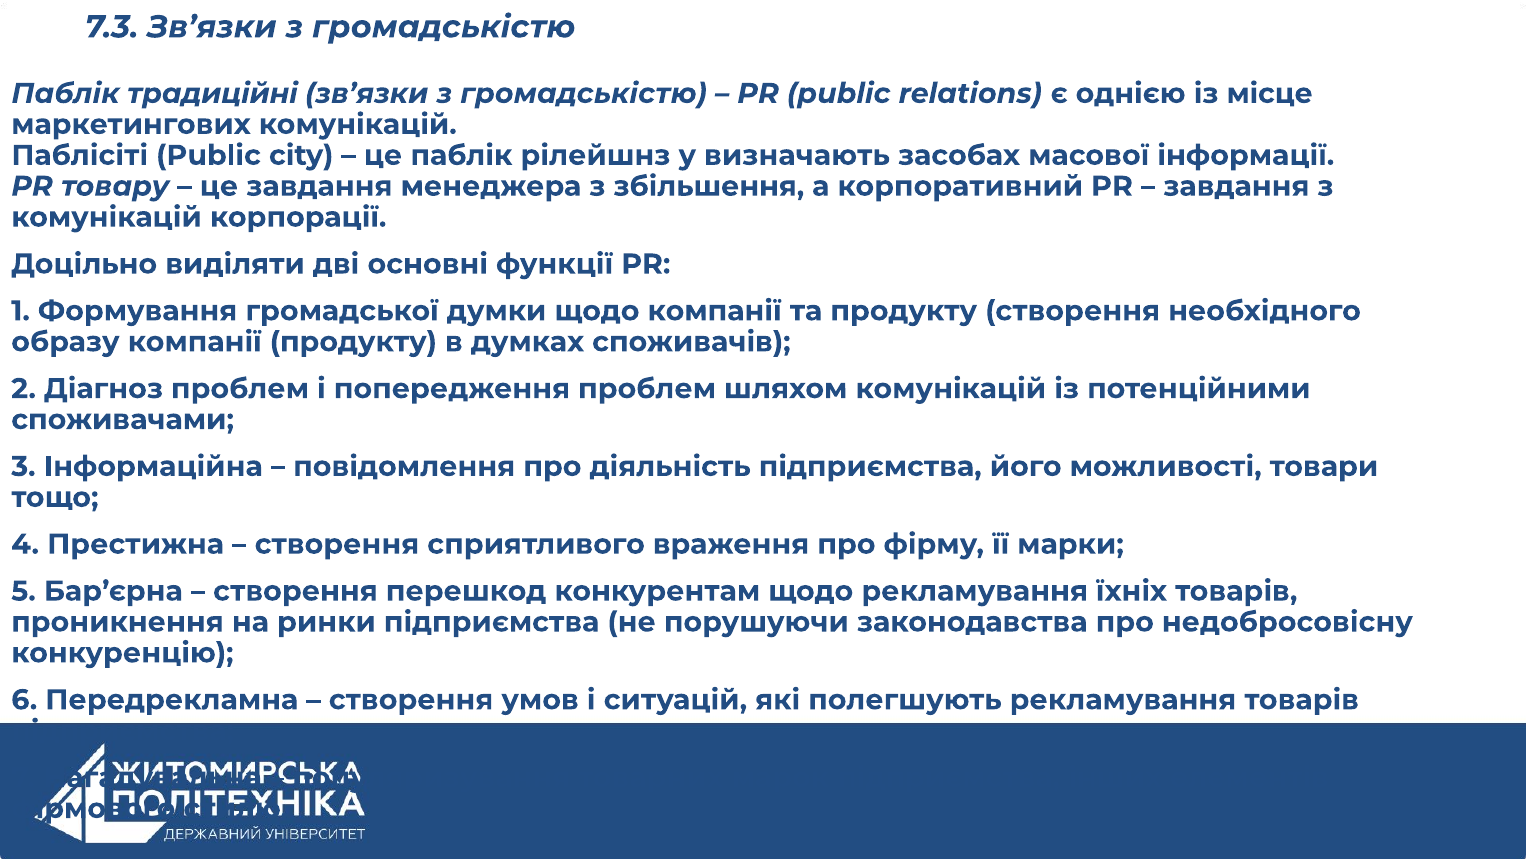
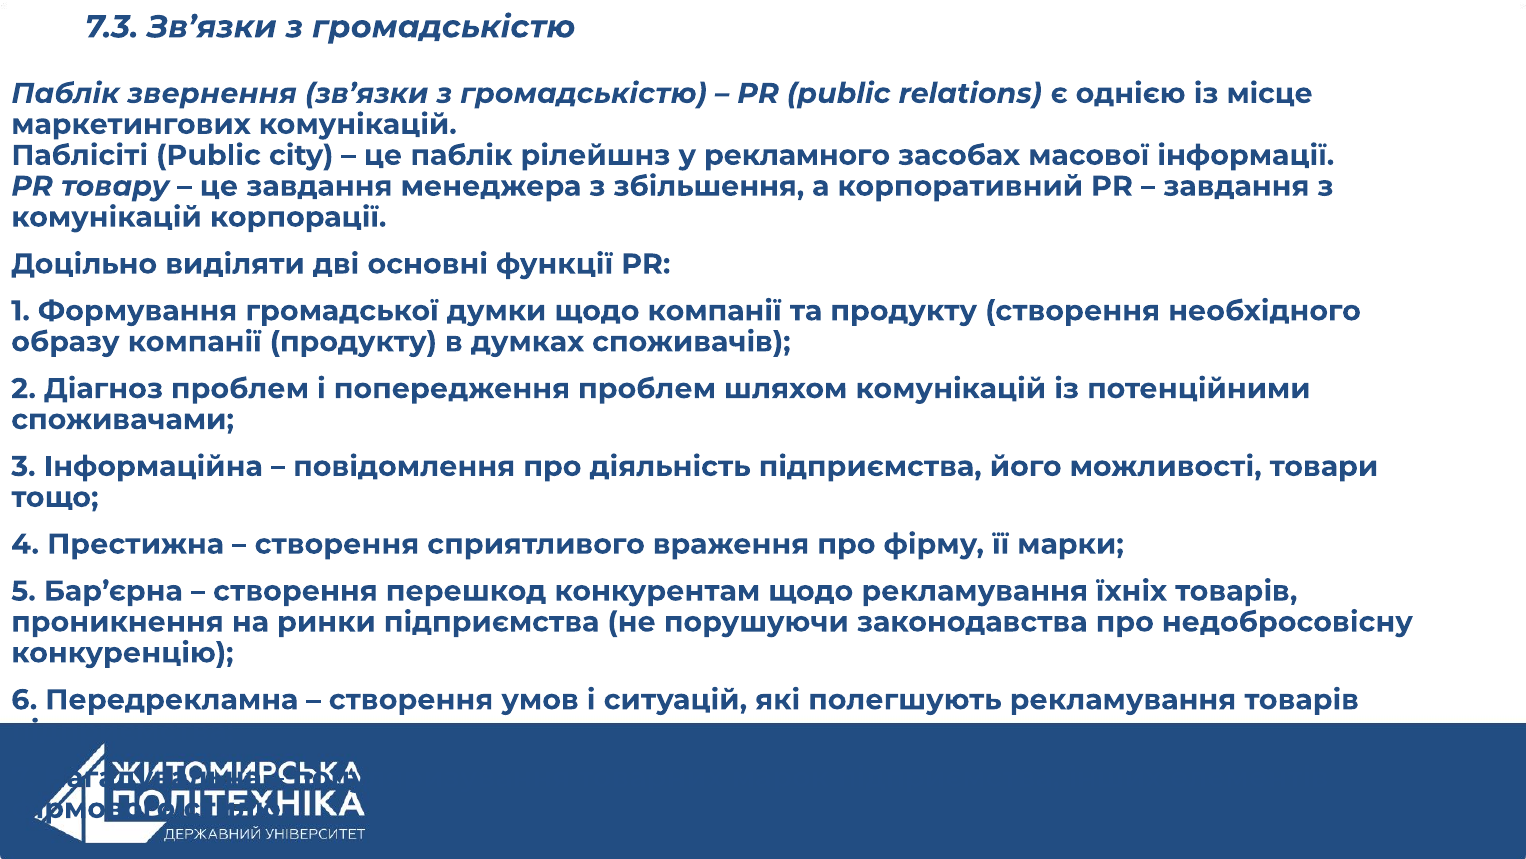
традиційні: традиційні -> звернення
визначають: визначають -> рекламного
